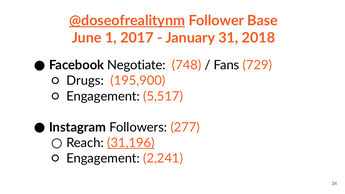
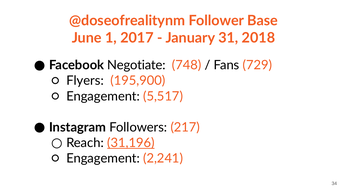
@doseofrealitynm underline: present -> none
Drugs: Drugs -> Flyers
277: 277 -> 217
